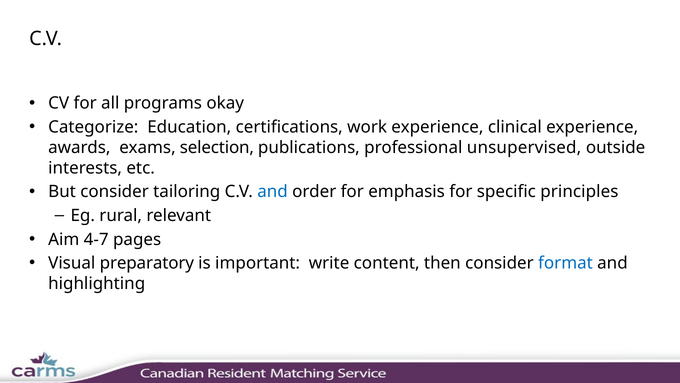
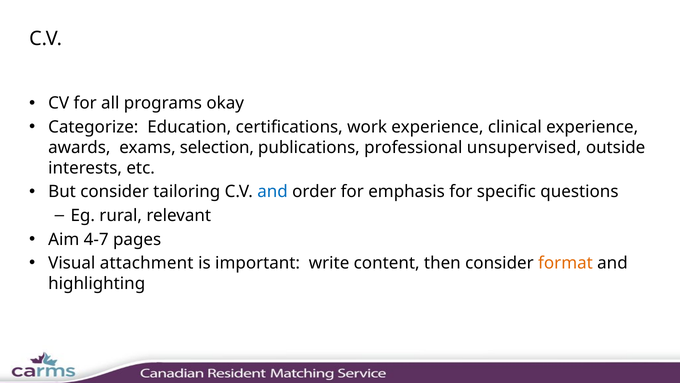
principles: principles -> questions
preparatory: preparatory -> attachment
format colour: blue -> orange
